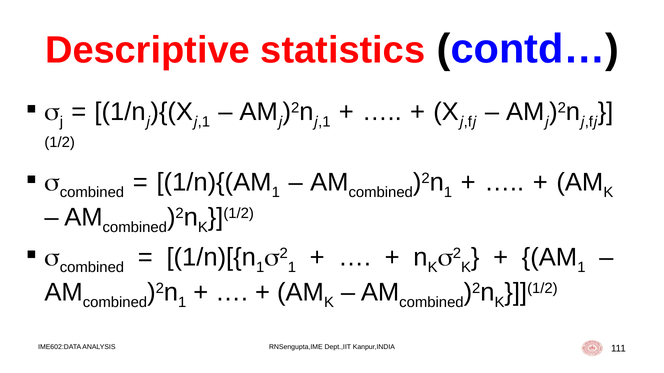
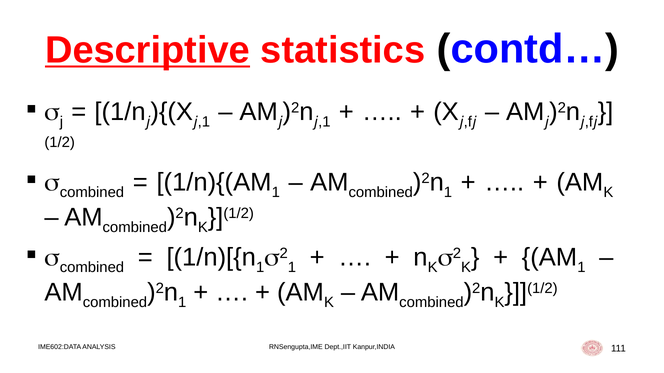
Descriptive underline: none -> present
